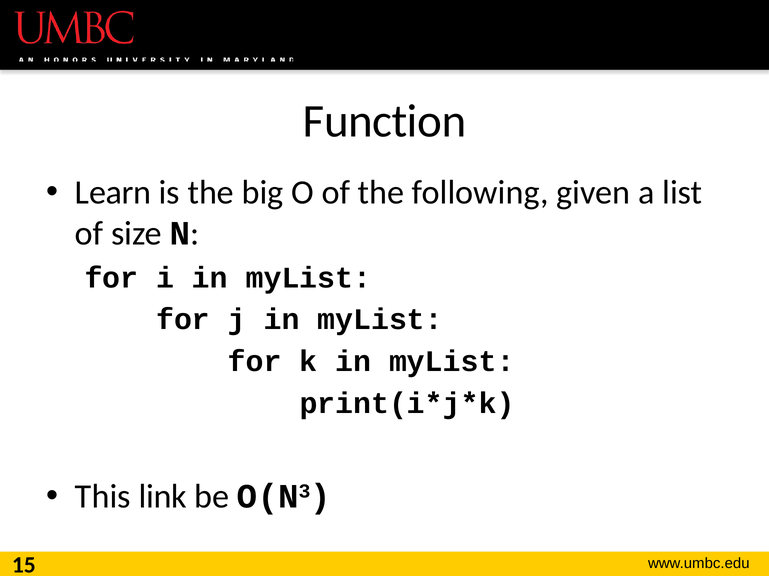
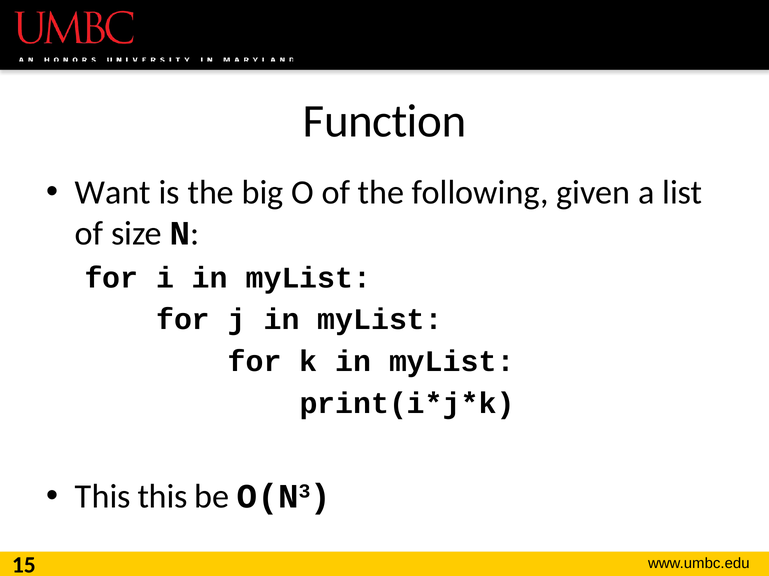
Learn: Learn -> Want
This link: link -> this
